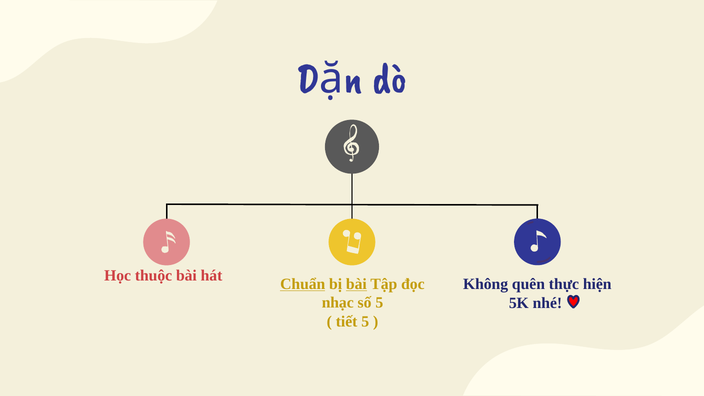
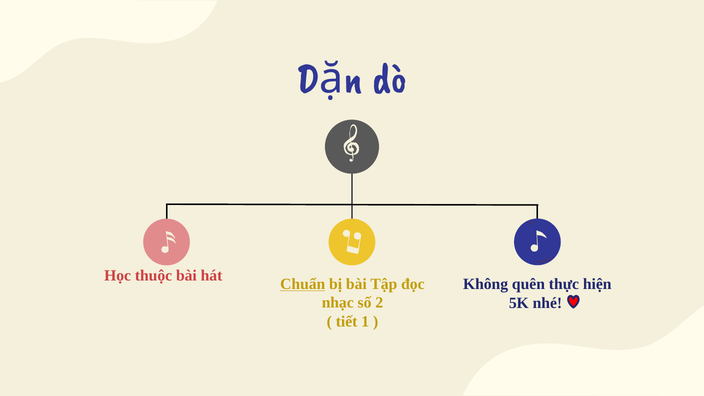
bài at (356, 284) underline: present -> none
số 5: 5 -> 2
tiết 5: 5 -> 1
